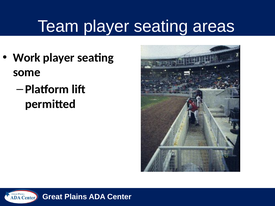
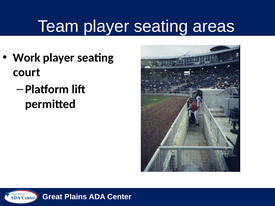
some: some -> court
